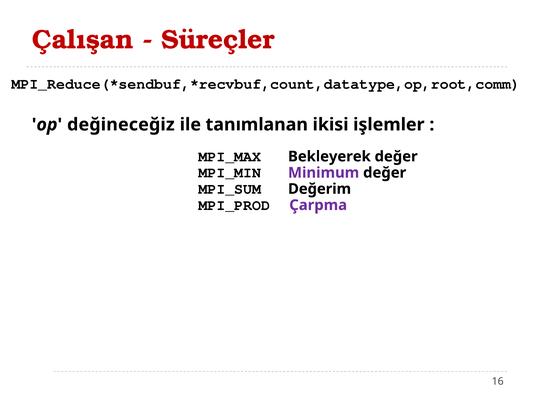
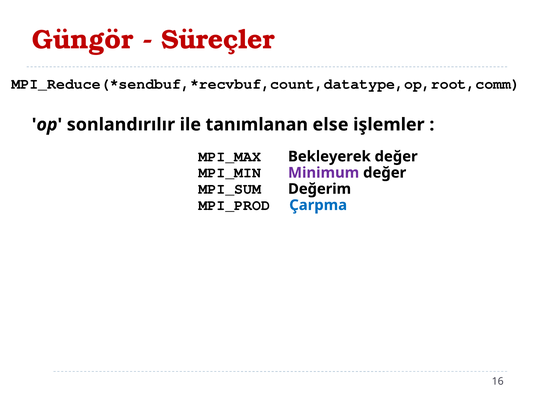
Çalışan: Çalışan -> Güngör
değineceğiz: değineceğiz -> sonlandırılır
ikisi: ikisi -> else
Çarpma colour: purple -> blue
